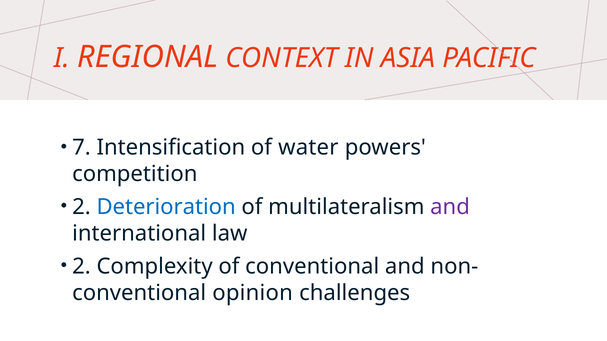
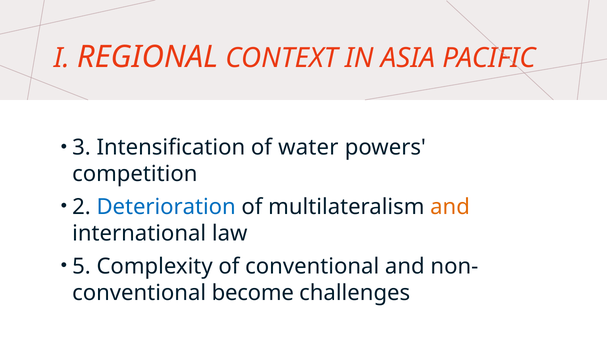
7: 7 -> 3
and at (450, 207) colour: purple -> orange
2 at (81, 267): 2 -> 5
opinion: opinion -> become
